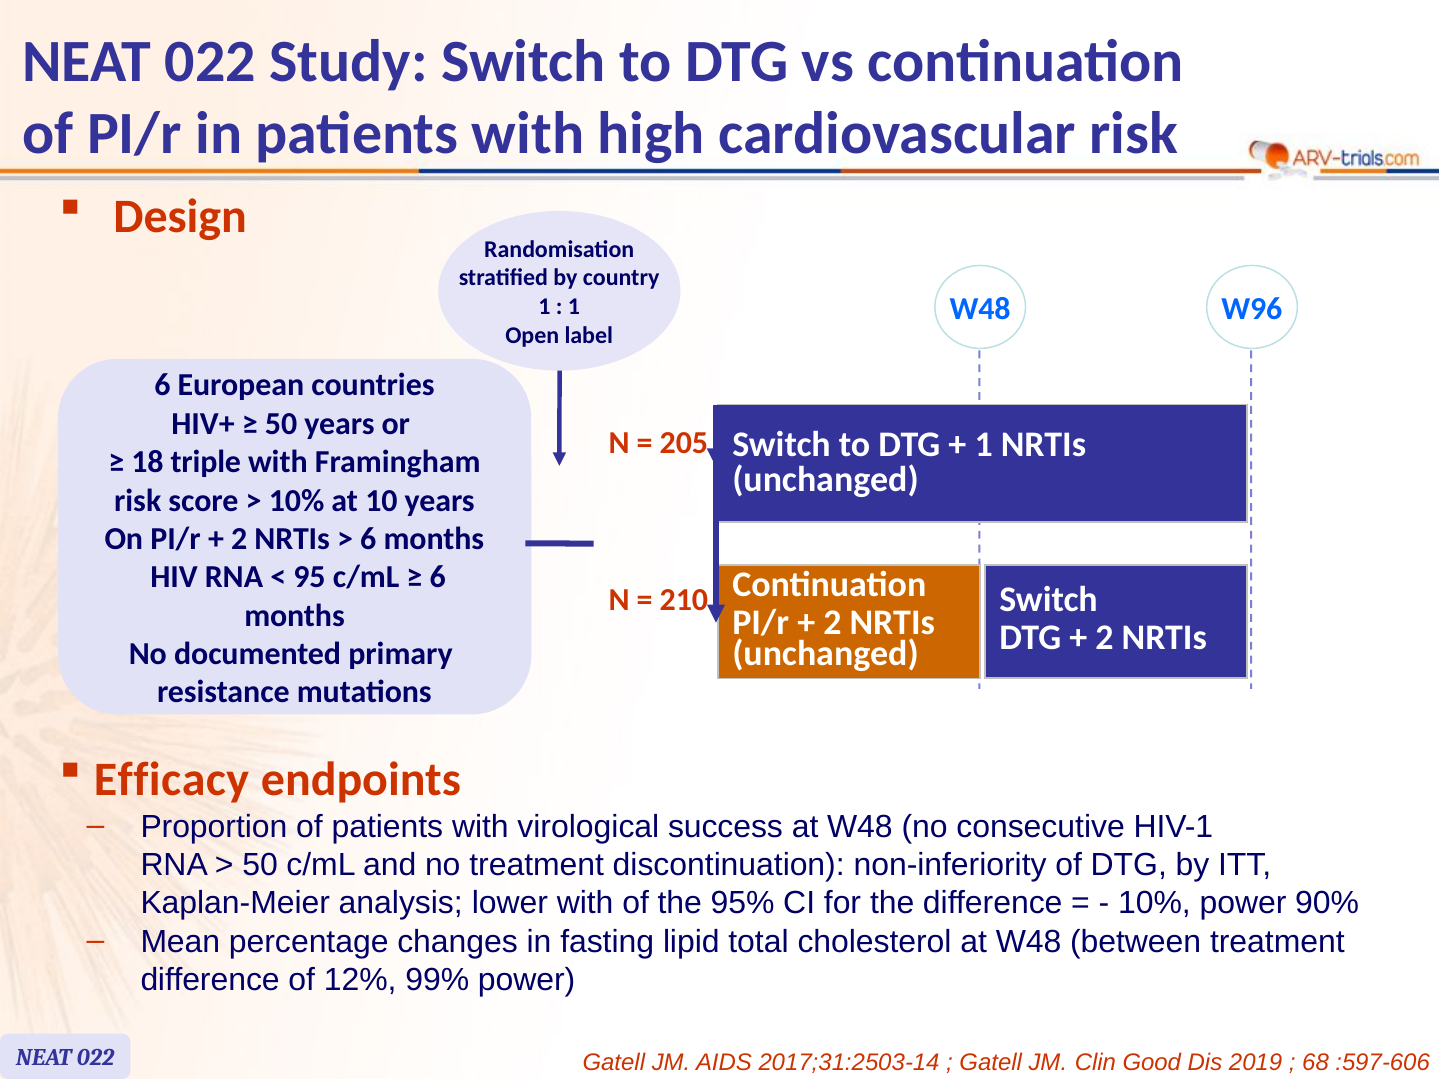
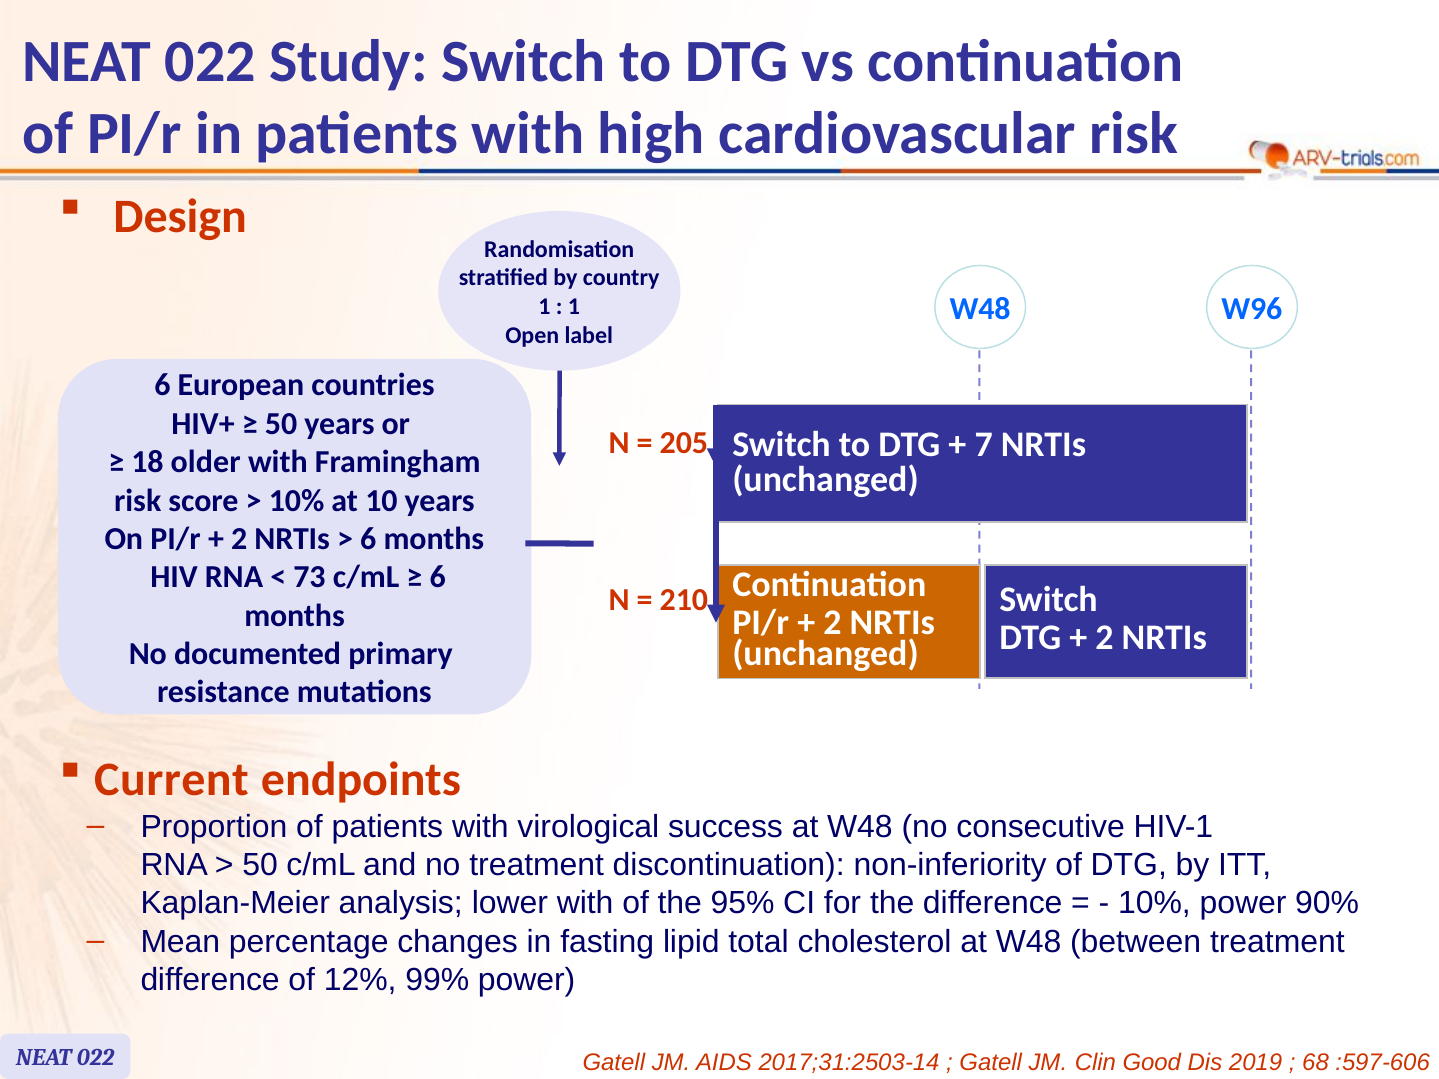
1 at (984, 444): 1 -> 7
triple: triple -> older
95: 95 -> 73
Efficacy: Efficacy -> Current
